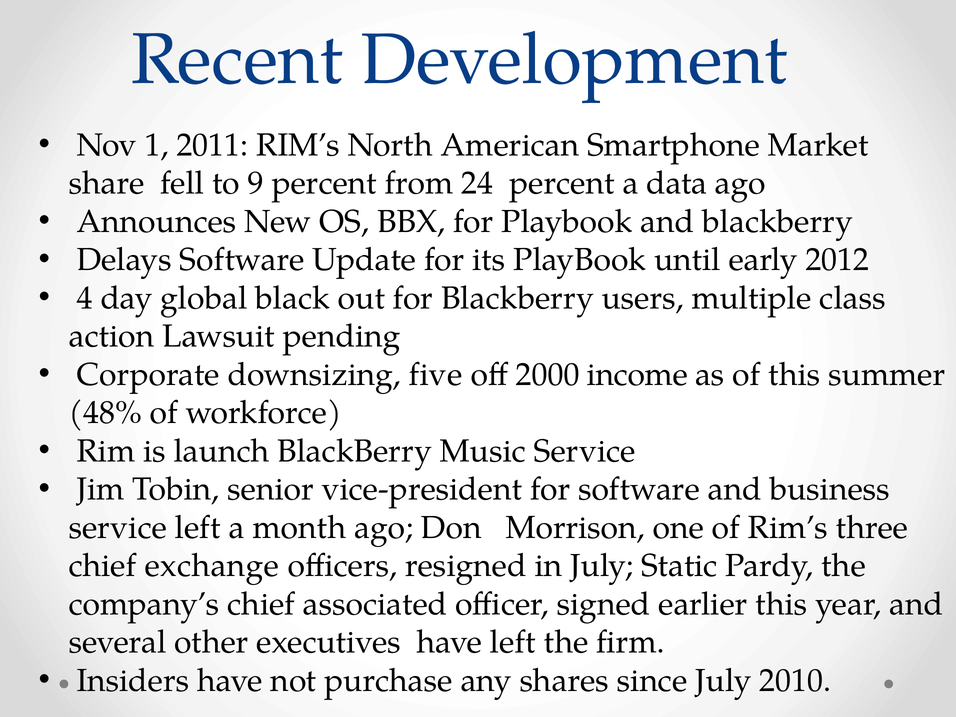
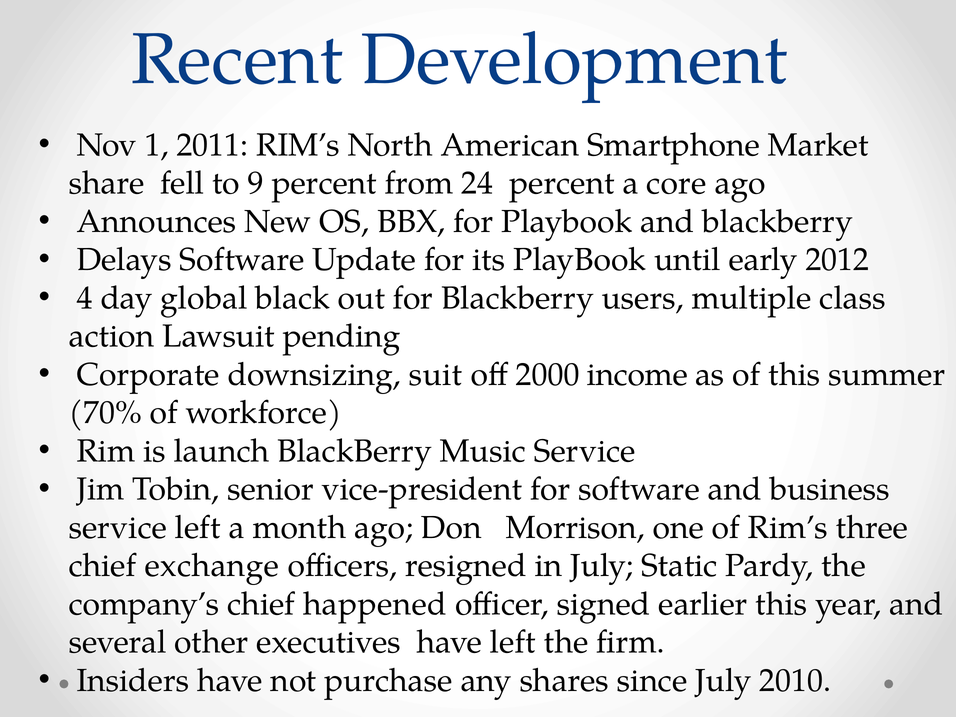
data: data -> core
five: five -> suit
48%: 48% -> 70%
associated: associated -> happened
